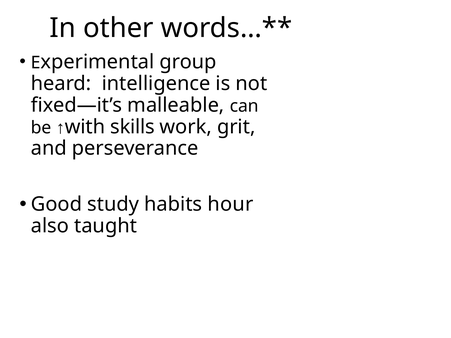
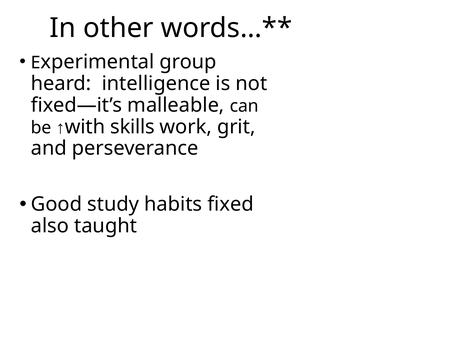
hour: hour -> fixed
